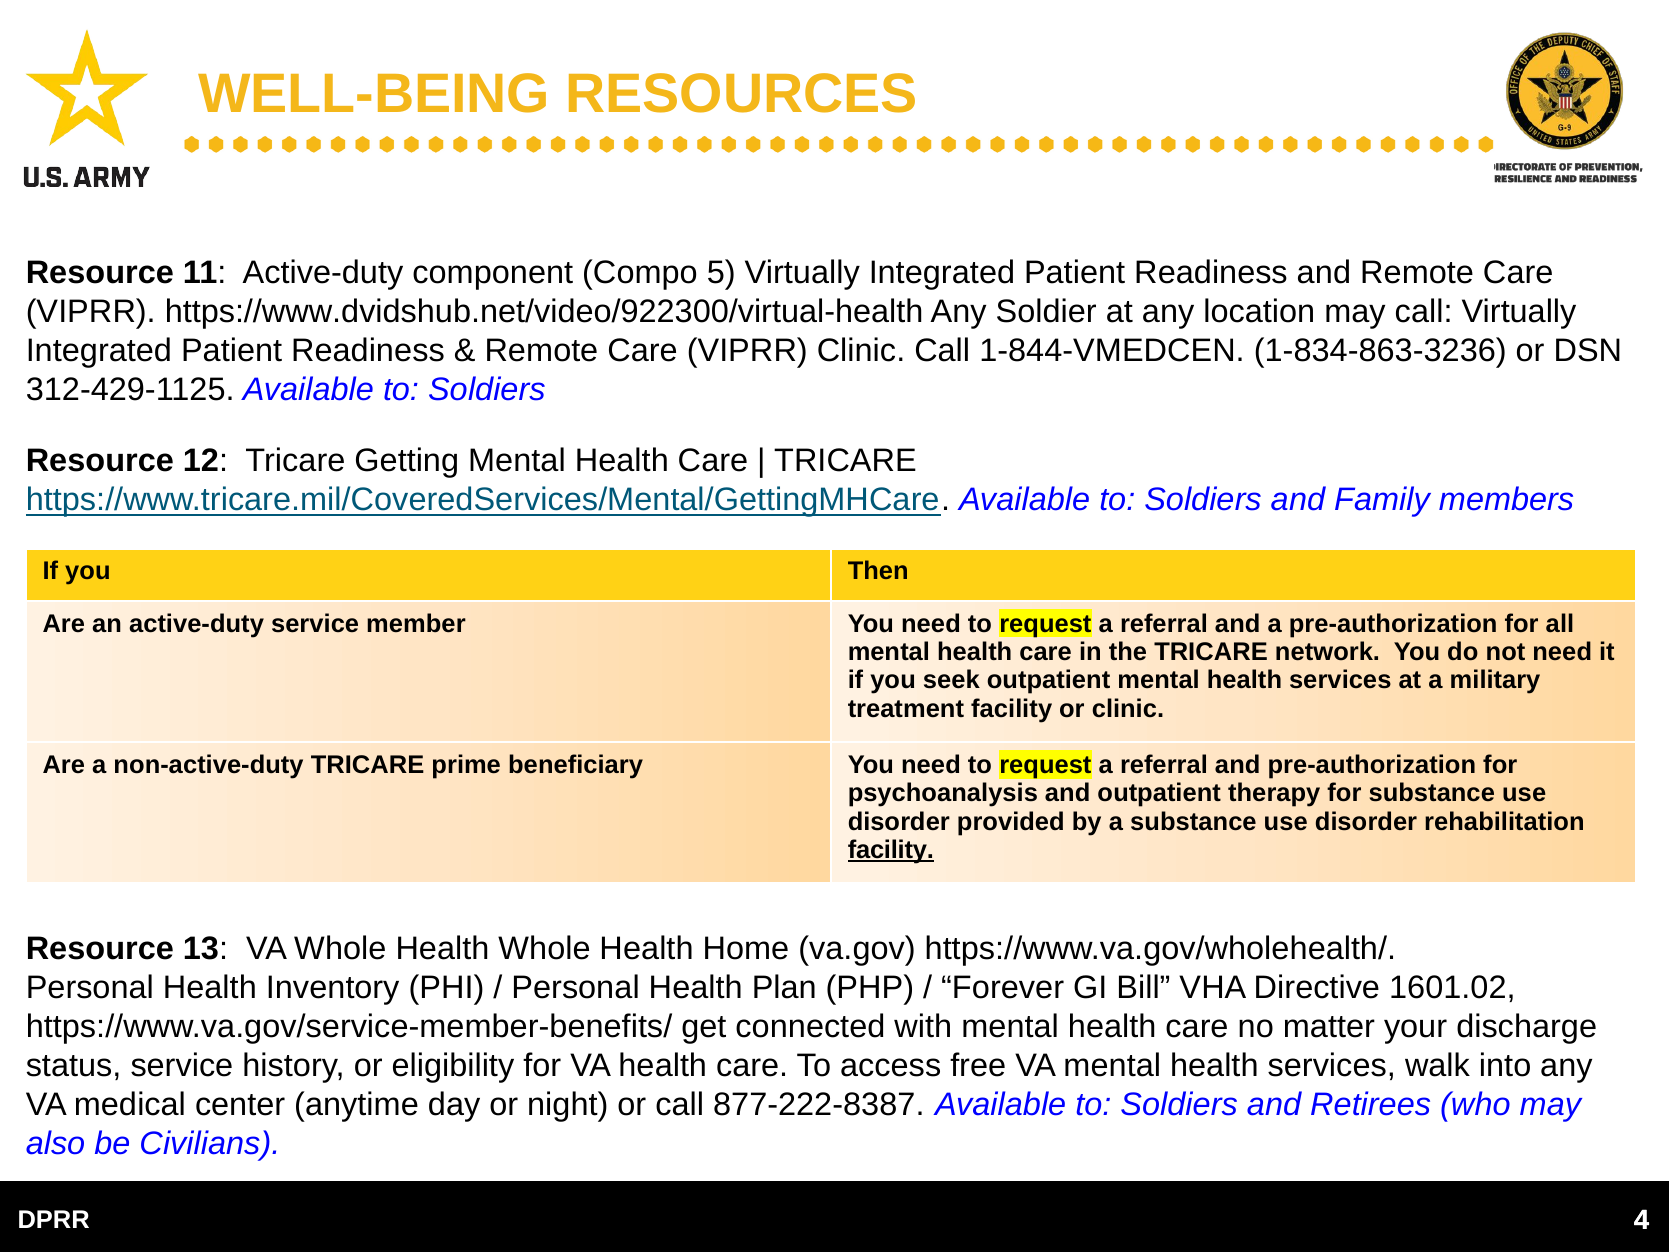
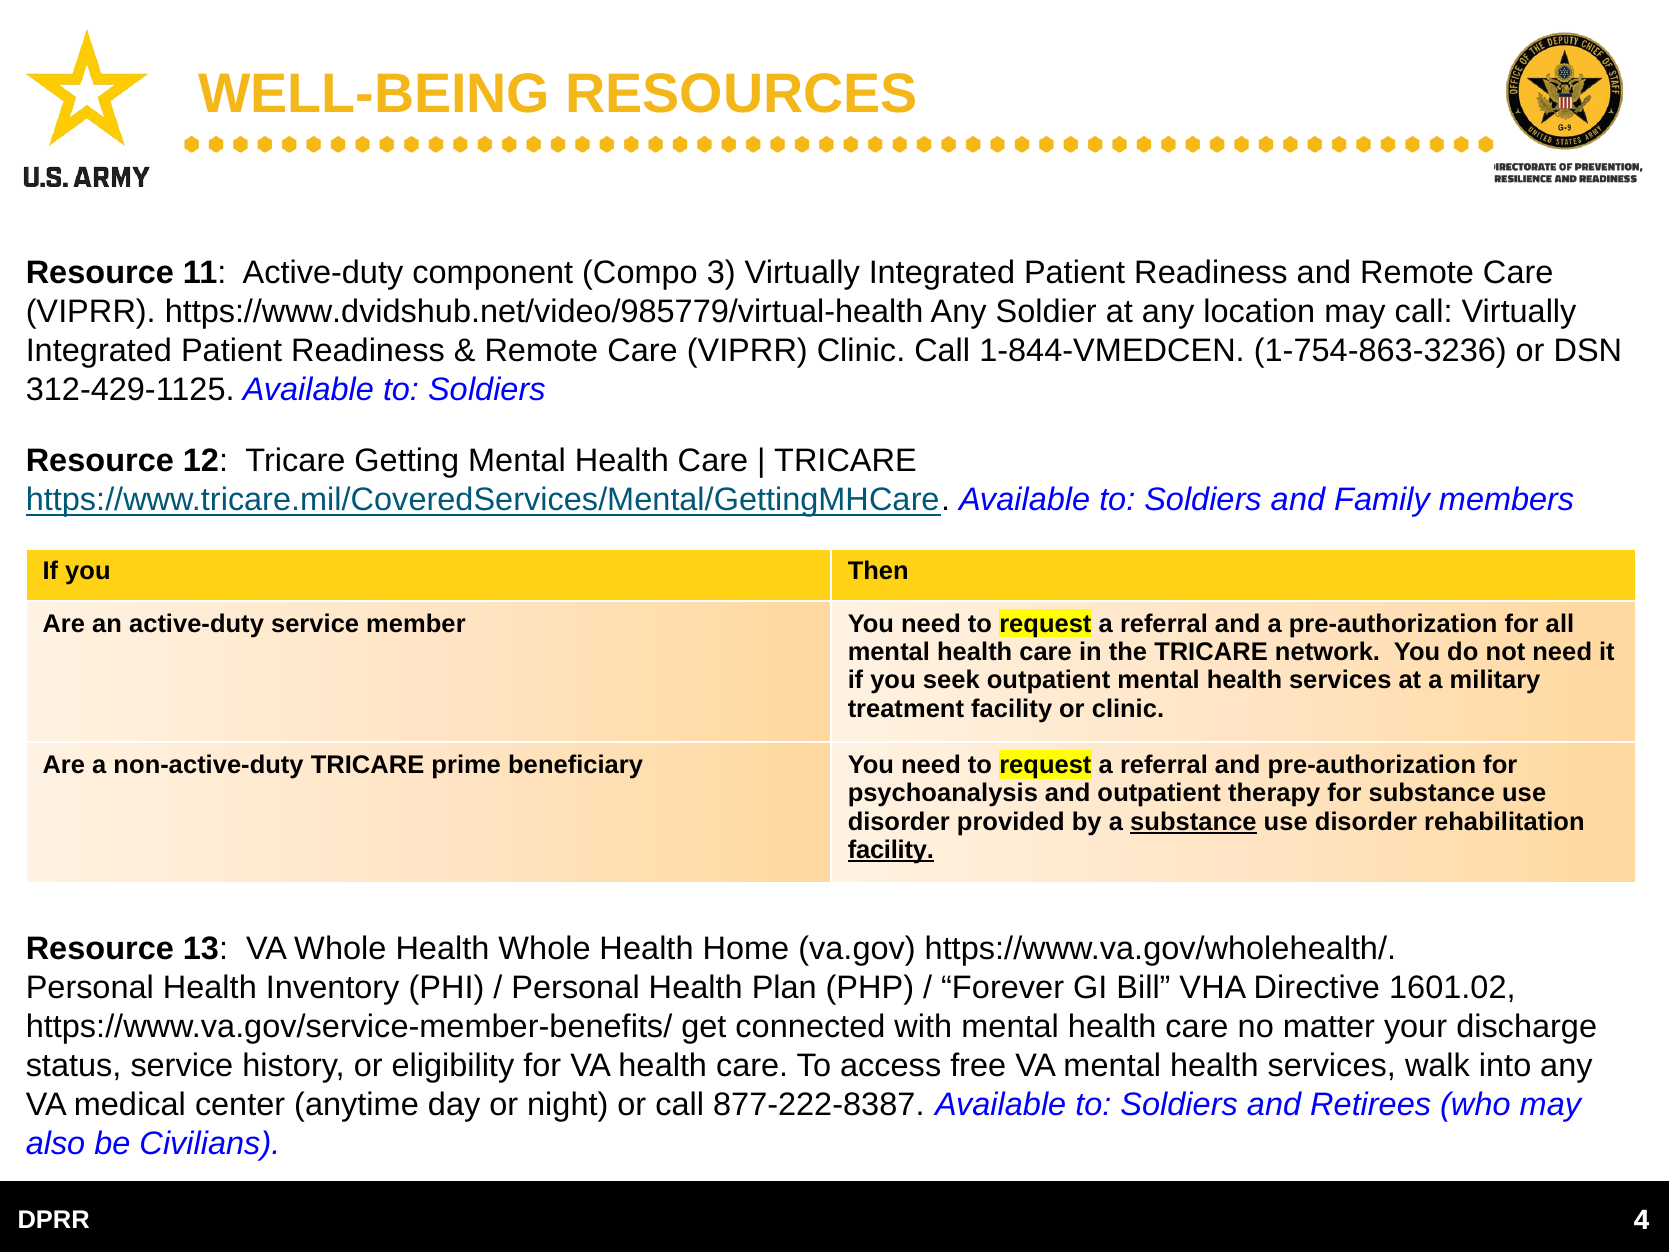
5: 5 -> 3
https://www.dvidshub.net/video/922300/virtual-health: https://www.dvidshub.net/video/922300/virtual-health -> https://www.dvidshub.net/video/985779/virtual-health
1-834-863-3236: 1-834-863-3236 -> 1-754-863-3236
substance at (1193, 822) underline: none -> present
